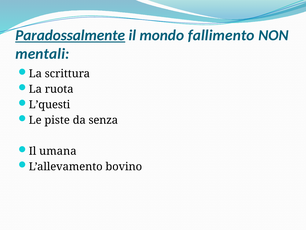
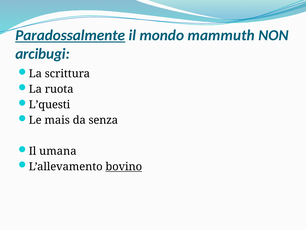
fallimento: fallimento -> mammuth
mentali: mentali -> arcibugi
piste: piste -> mais
bovino underline: none -> present
